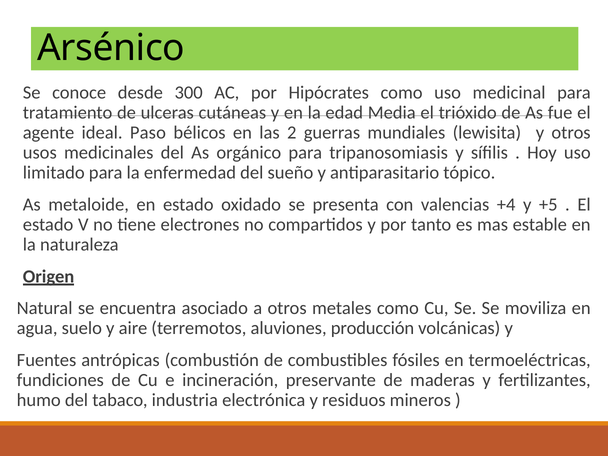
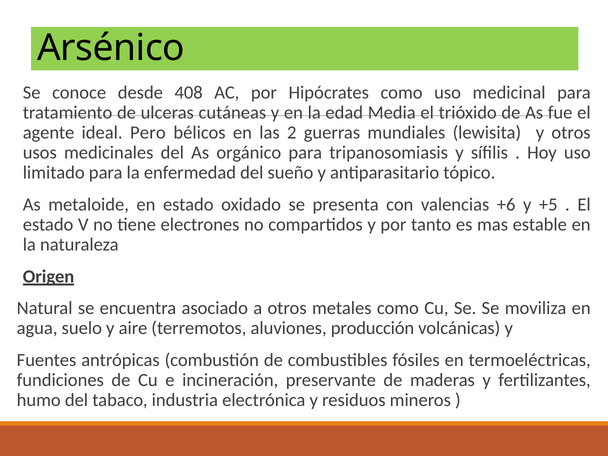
300: 300 -> 408
Paso: Paso -> Pero
+4: +4 -> +6
